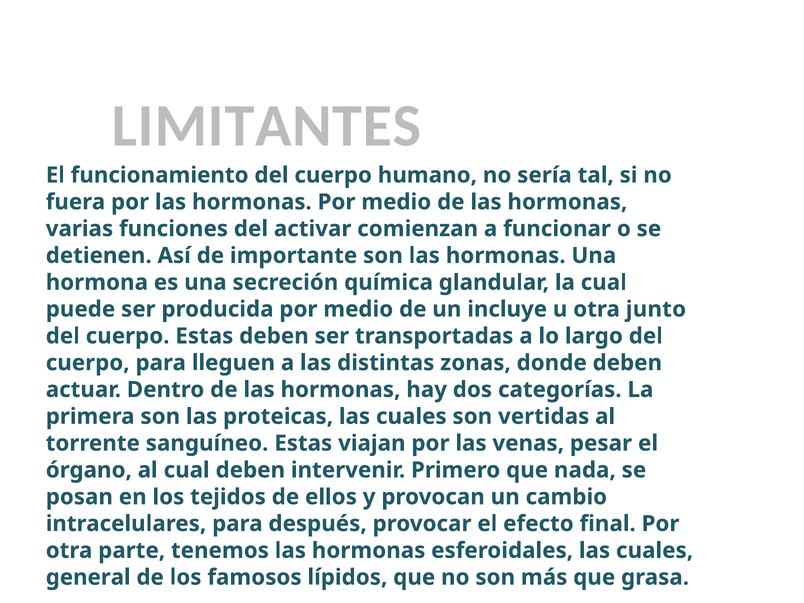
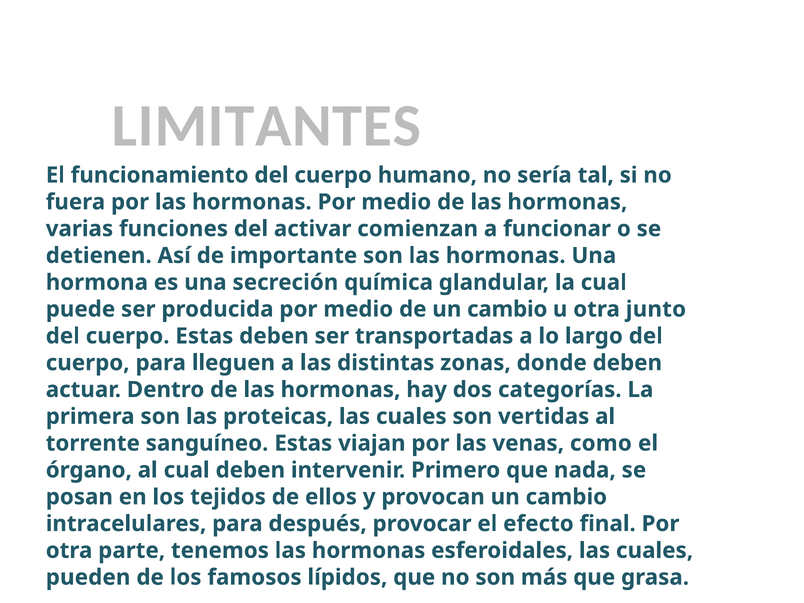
de un incluye: incluye -> cambio
pesar: pesar -> como
general: general -> pueden
